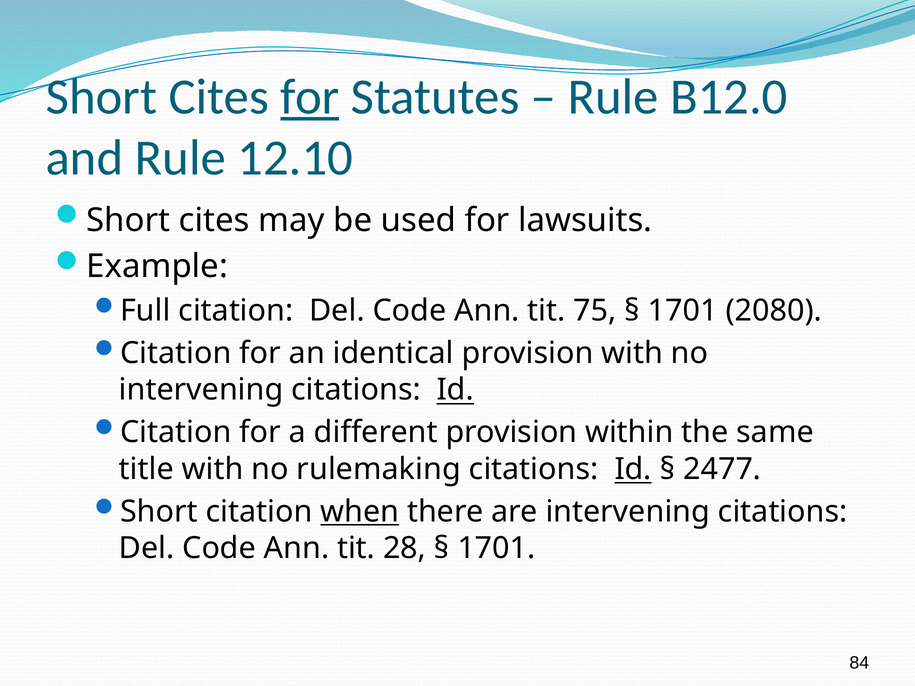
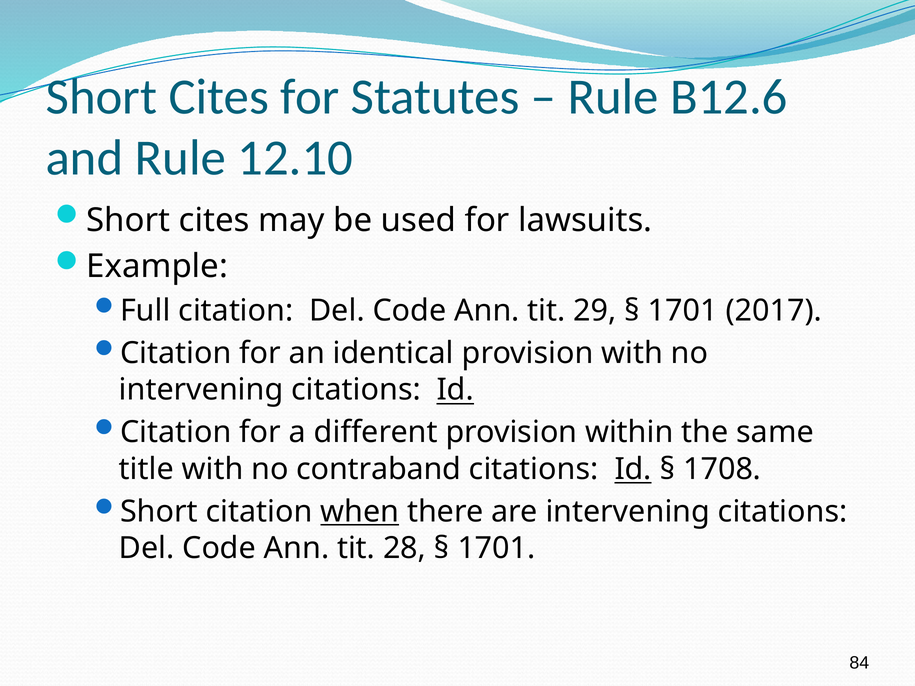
for at (310, 97) underline: present -> none
B12.0: B12.0 -> B12.6
75: 75 -> 29
2080: 2080 -> 2017
rulemaking: rulemaking -> contraband
2477: 2477 -> 1708
